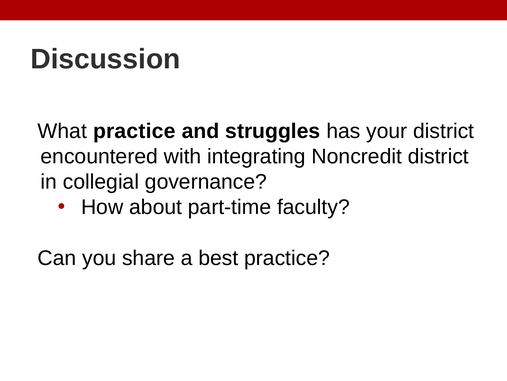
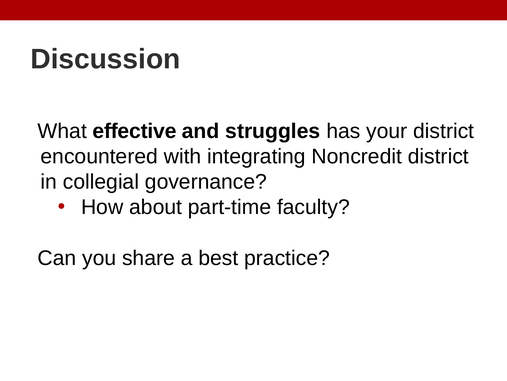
What practice: practice -> effective
